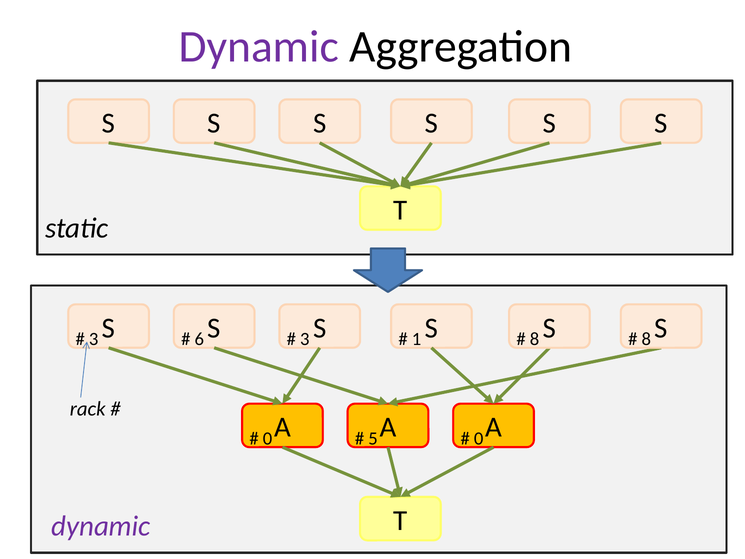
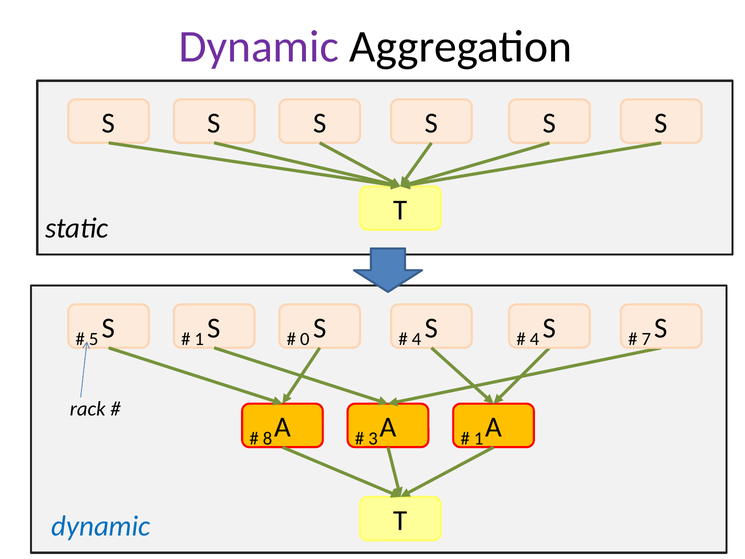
3 at (94, 339): 3 -> 5
6 at (199, 339): 6 -> 1
3 at (305, 339): 3 -> 0
1 at (417, 339): 1 -> 4
8 at (535, 339): 8 -> 4
8 at (646, 339): 8 -> 7
0 at (268, 438): 0 -> 8
5: 5 -> 3
0 at (479, 438): 0 -> 1
dynamic at (101, 526) colour: purple -> blue
